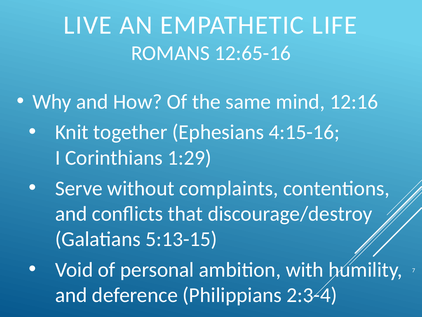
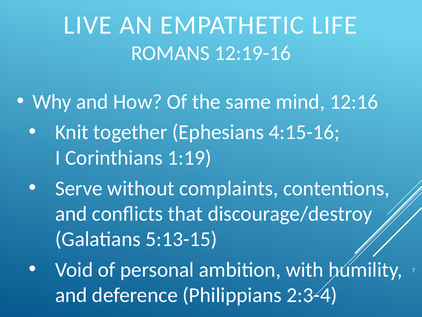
12:65-16: 12:65-16 -> 12:19-16
1:29: 1:29 -> 1:19
